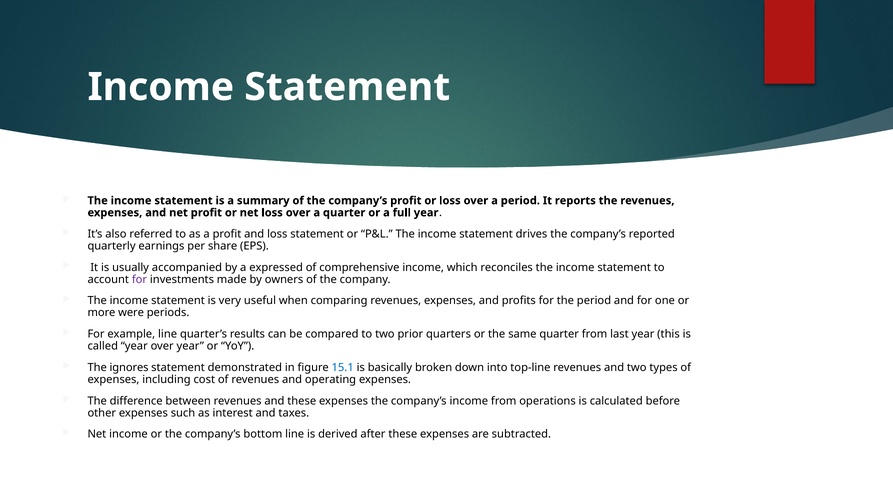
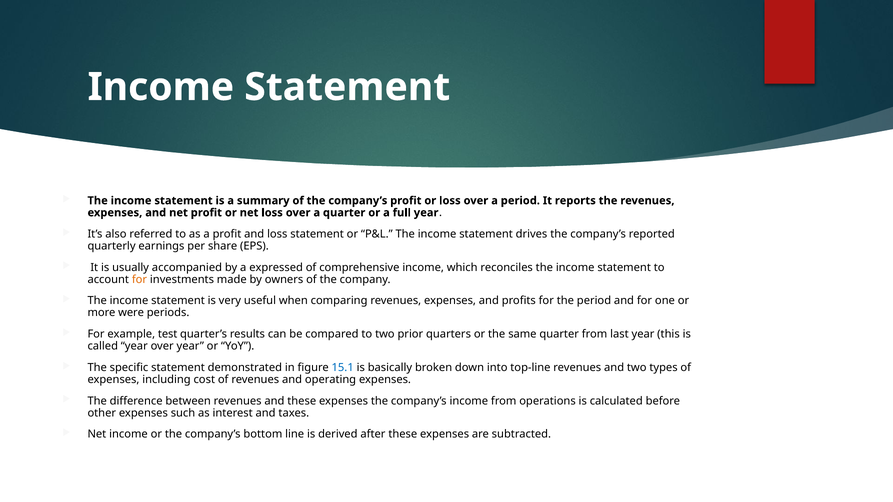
for at (140, 280) colour: purple -> orange
example line: line -> test
ignores: ignores -> specific
